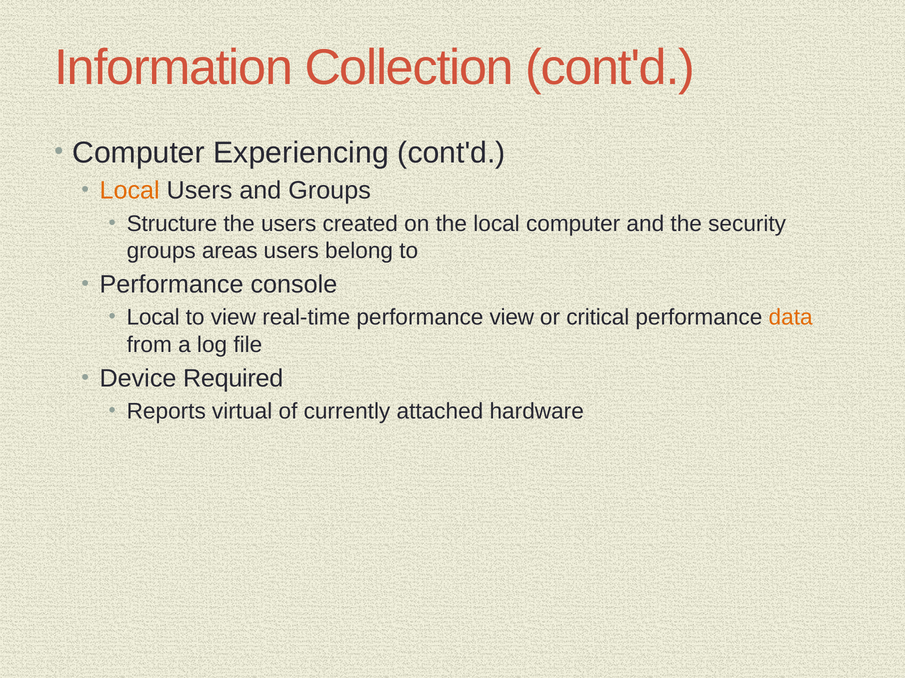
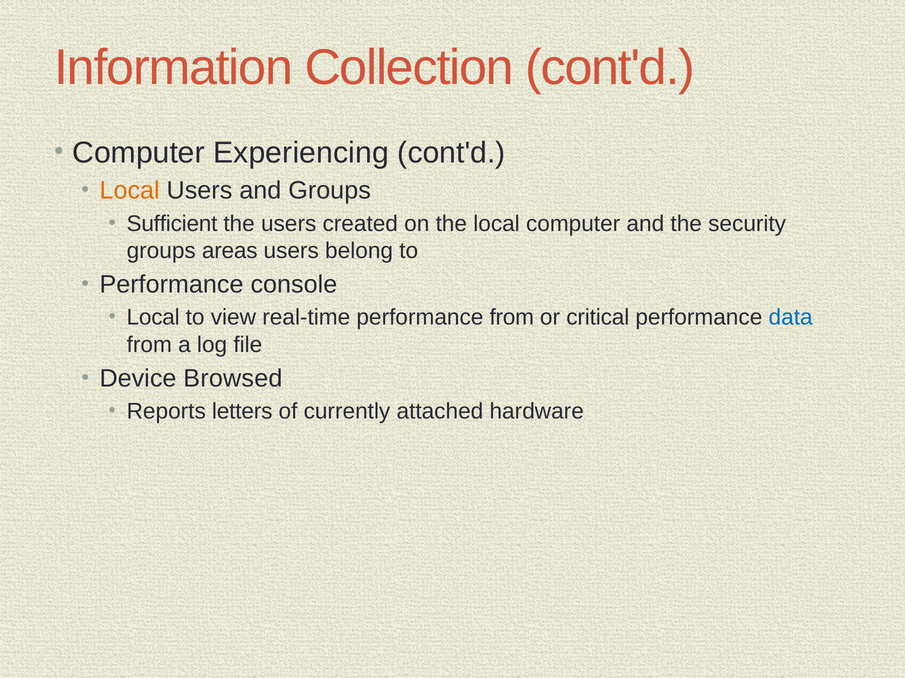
Structure: Structure -> Sufficient
performance view: view -> from
data colour: orange -> blue
Required: Required -> Browsed
virtual: virtual -> letters
